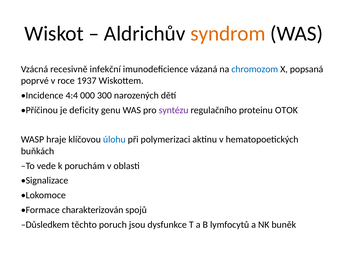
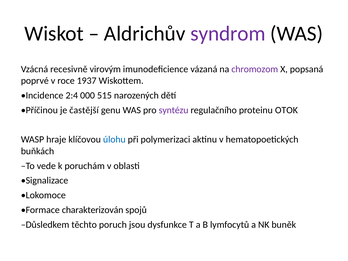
syndrom colour: orange -> purple
infekční: infekční -> virovým
chromozom colour: blue -> purple
4:4: 4:4 -> 2:4
300: 300 -> 515
deficity: deficity -> častější
